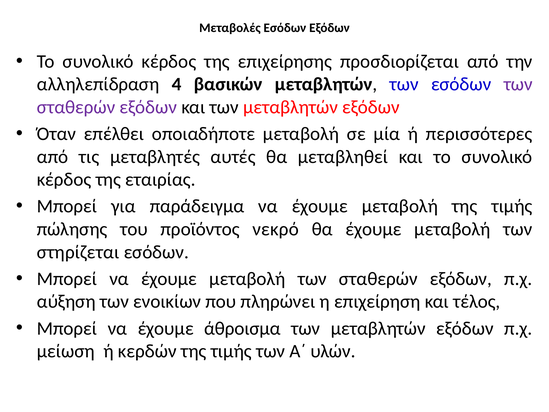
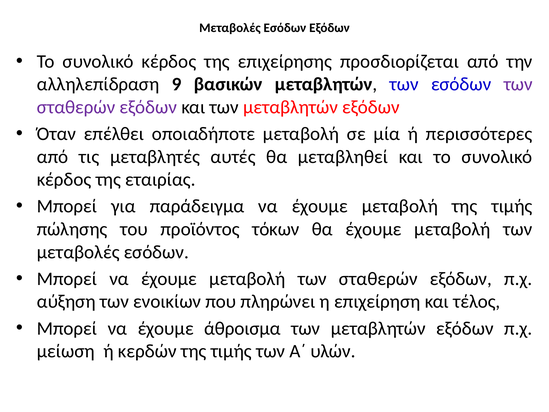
4: 4 -> 9
νεκρό: νεκρό -> τόκων
στηρίζεται at (78, 252): στηρίζεται -> μεταβολές
